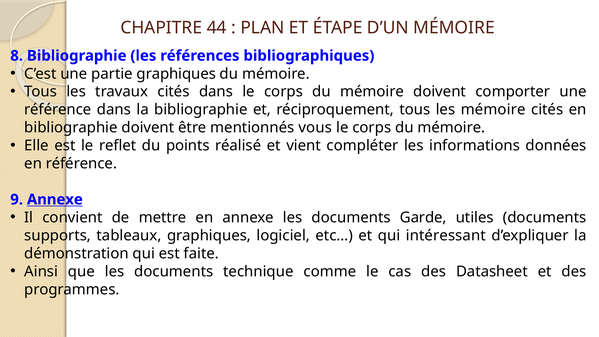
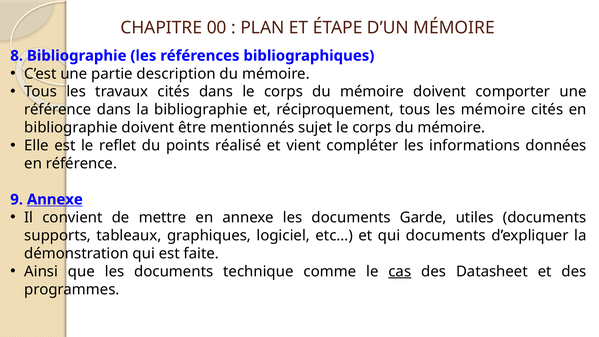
44: 44 -> 00
partie graphiques: graphiques -> description
vous: vous -> sujet
qui intéressant: intéressant -> documents
cas underline: none -> present
